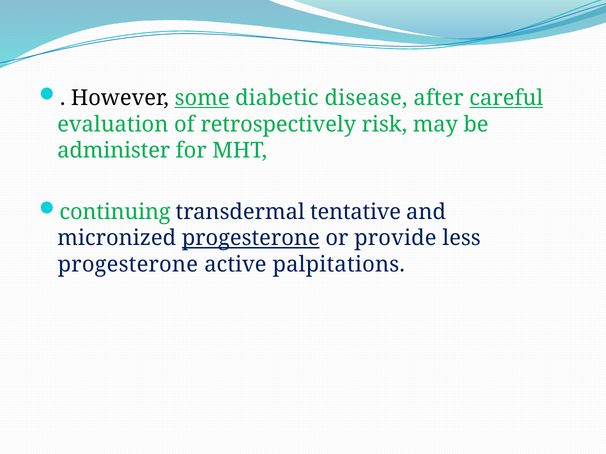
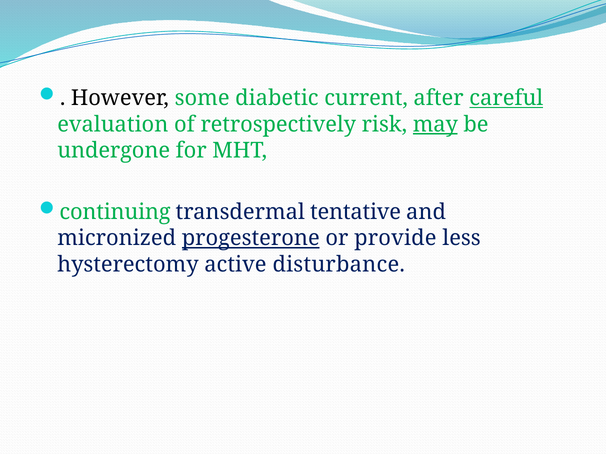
some underline: present -> none
disease: disease -> current
may underline: none -> present
administer: administer -> undergone
progesterone at (128, 265): progesterone -> hysterectomy
palpitations: palpitations -> disturbance
